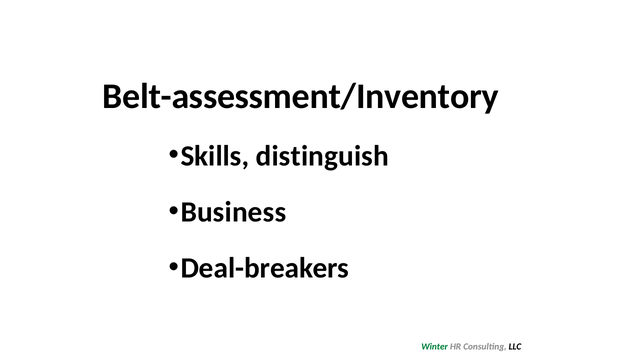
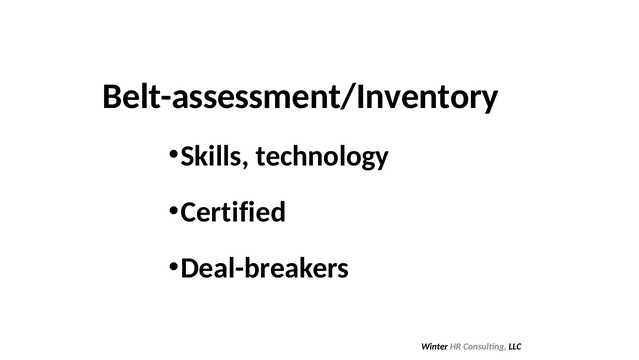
distinguish: distinguish -> technology
Business: Business -> Certified
Winter colour: green -> black
